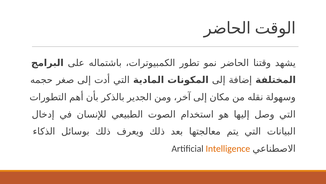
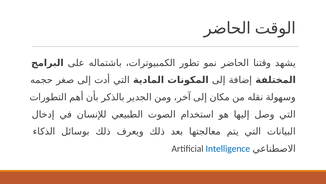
Intelligence colour: orange -> blue
